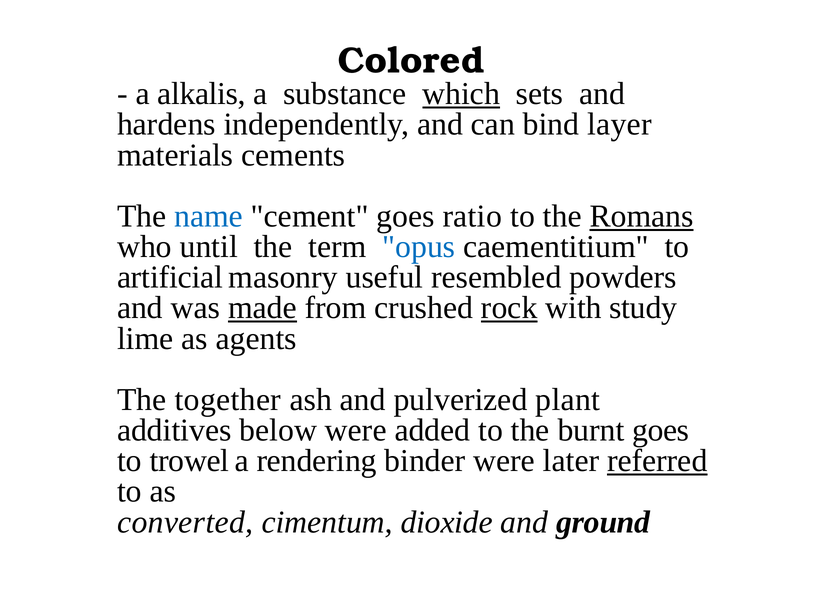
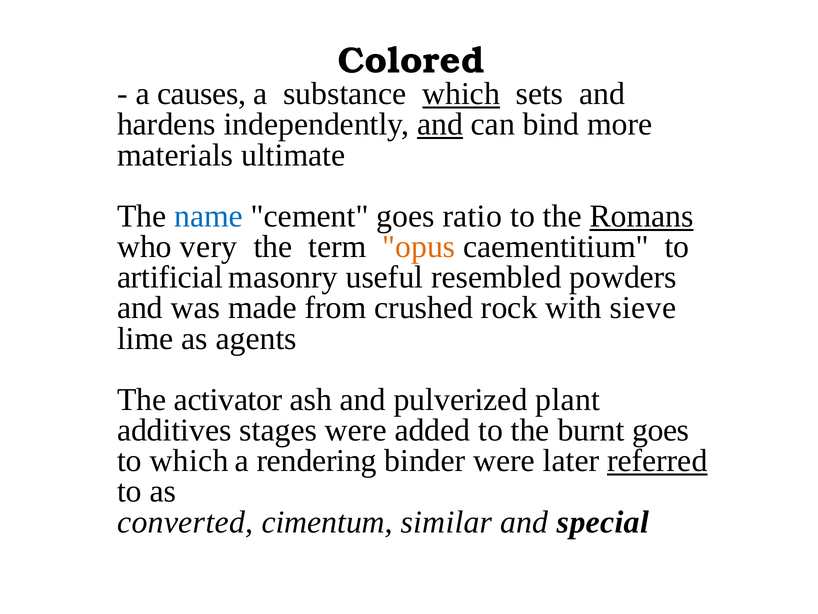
alkalis: alkalis -> causes
and at (440, 124) underline: none -> present
layer: layer -> more
cements: cements -> ultimate
until: until -> very
opus colour: blue -> orange
made underline: present -> none
rock underline: present -> none
study: study -> sieve
together: together -> activator
below: below -> stages
to trowel: trowel -> which
dioxide: dioxide -> similar
ground: ground -> special
